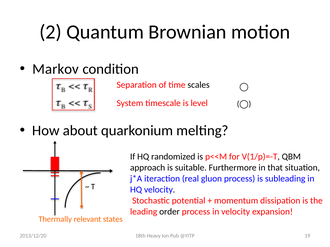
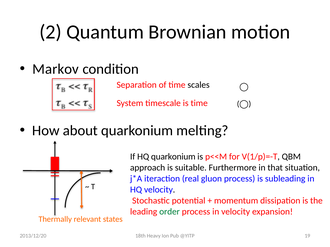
is level: level -> time
HQ randomized: randomized -> quarkonium
order colour: black -> green
